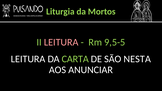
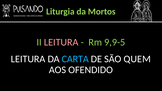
9,5-5: 9,5-5 -> 9,9-5
CARTA colour: light green -> light blue
NESTA: NESTA -> QUEM
ANUNCIAR: ANUNCIAR -> OFENDIDO
